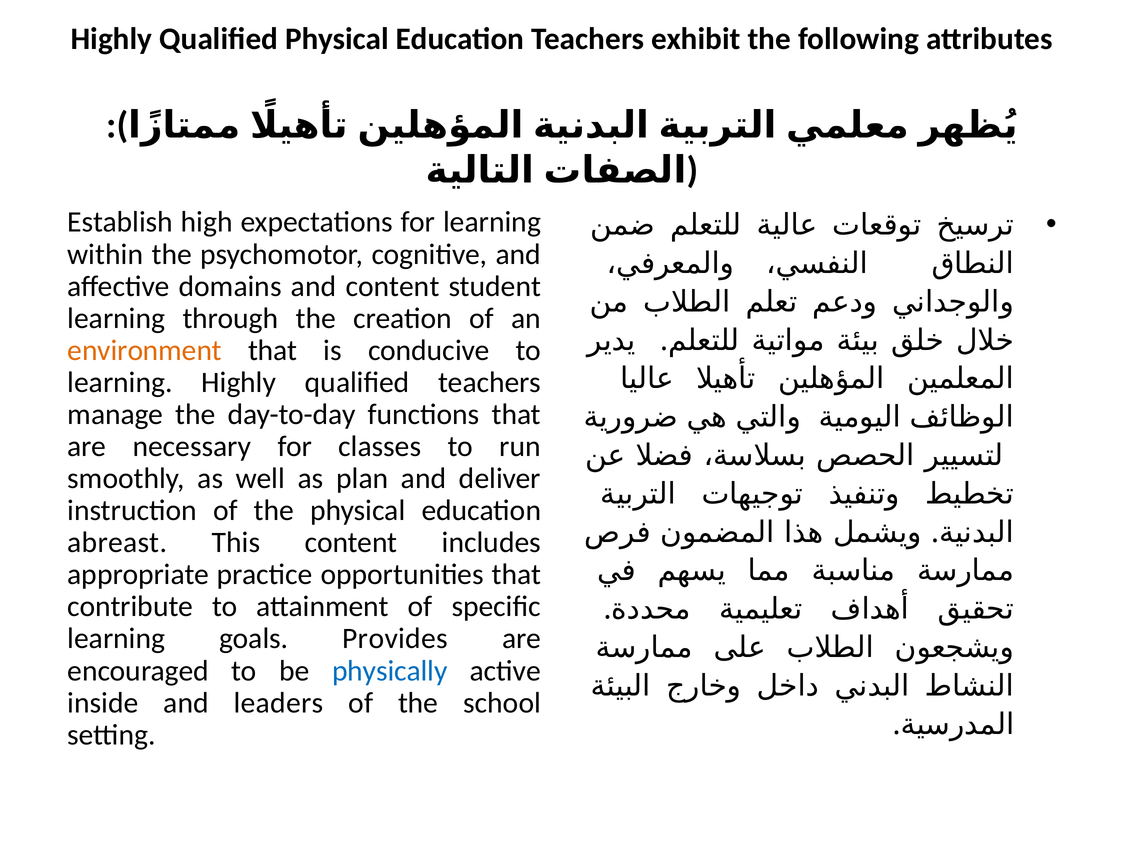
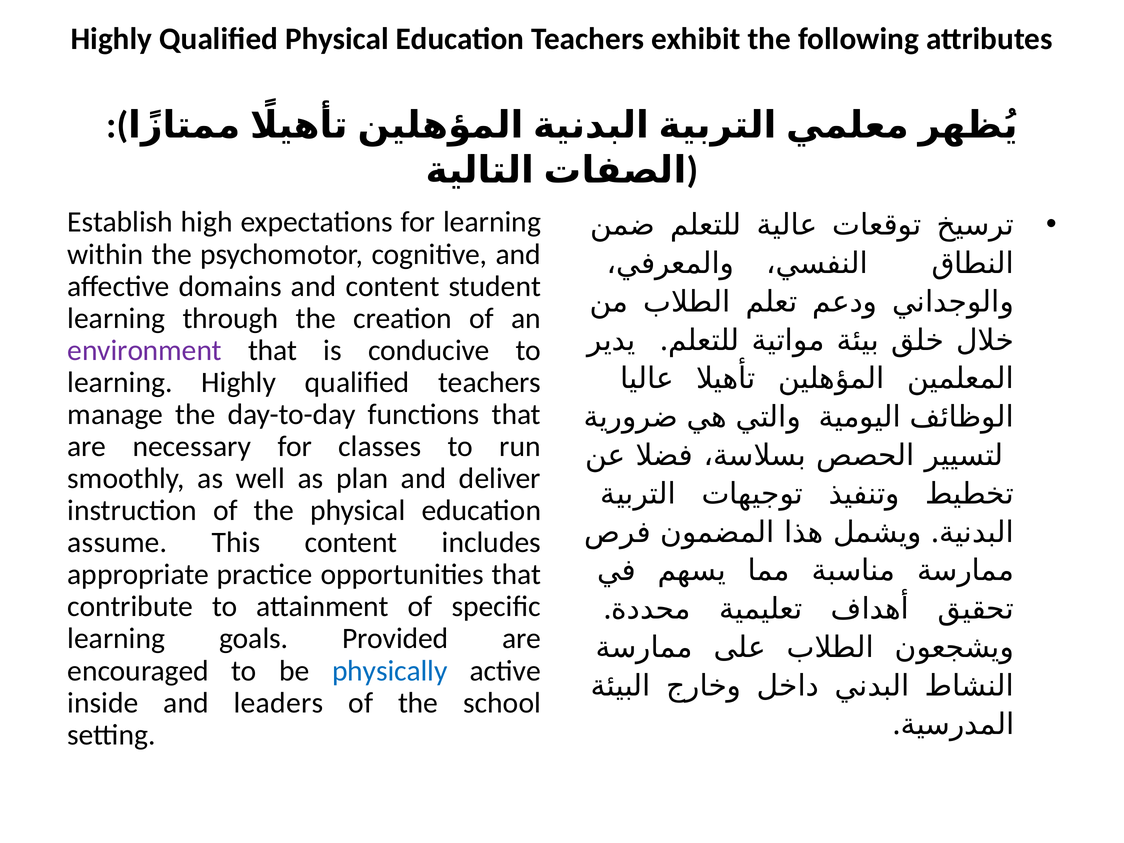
environment colour: orange -> purple
abreast: abreast -> assume
Provides: Provides -> Provided
